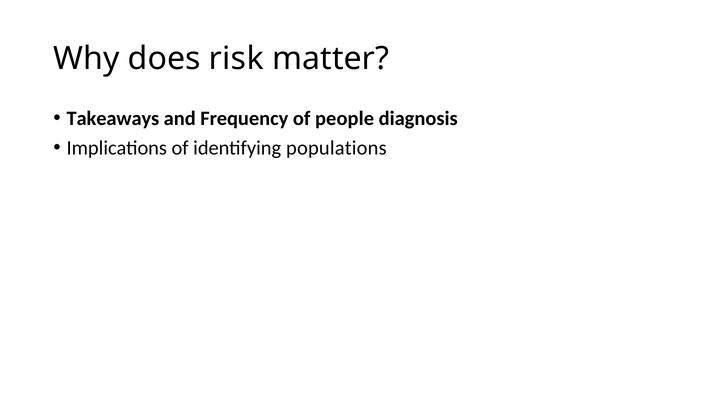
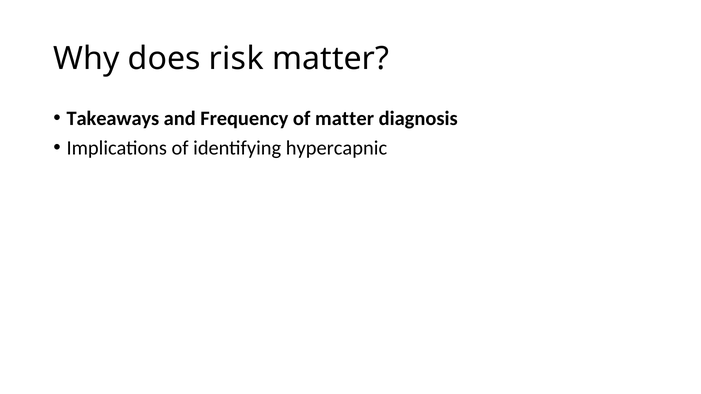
of people: people -> matter
populations: populations -> hypercapnic
